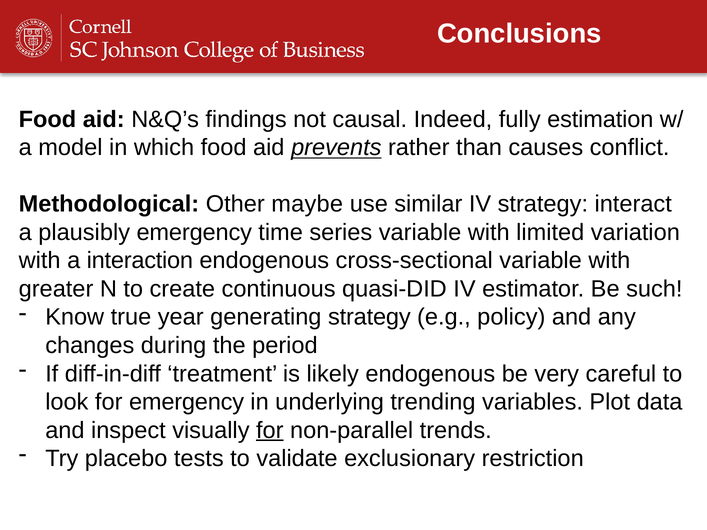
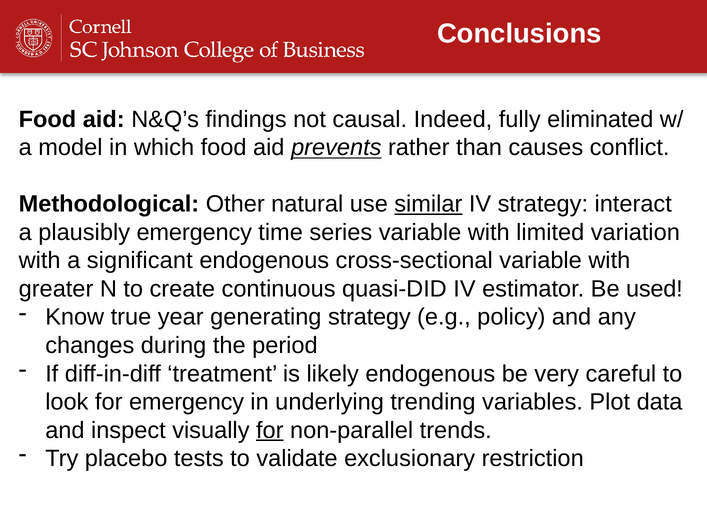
estimation: estimation -> eliminated
maybe: maybe -> natural
similar underline: none -> present
interaction: interaction -> significant
such: such -> used
